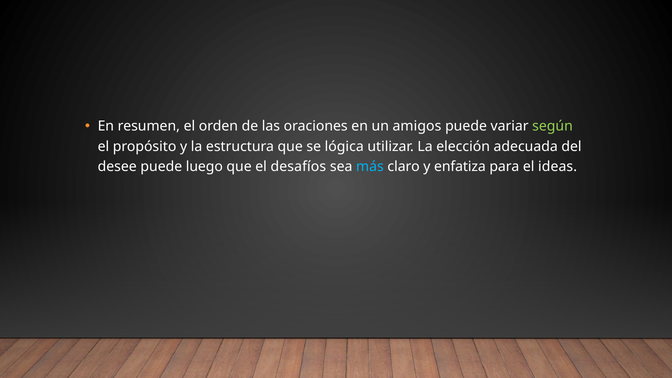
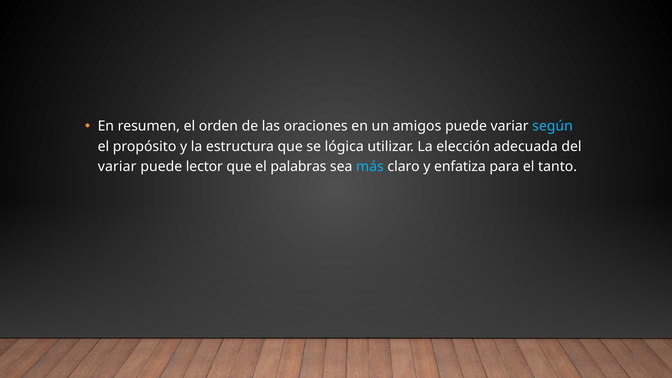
según colour: light green -> light blue
desee at (117, 167): desee -> variar
luego: luego -> lector
desafíos: desafíos -> palabras
ideas: ideas -> tanto
